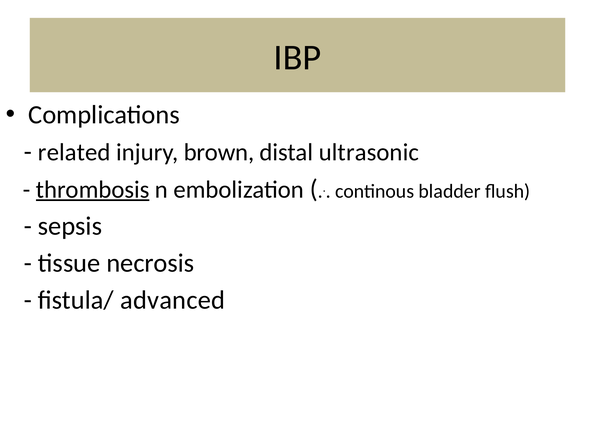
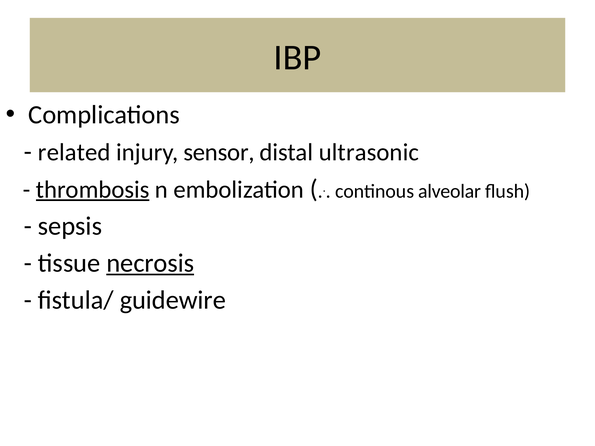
brown: brown -> sensor
bladder: bladder -> alveolar
necrosis underline: none -> present
advanced: advanced -> guidewire
